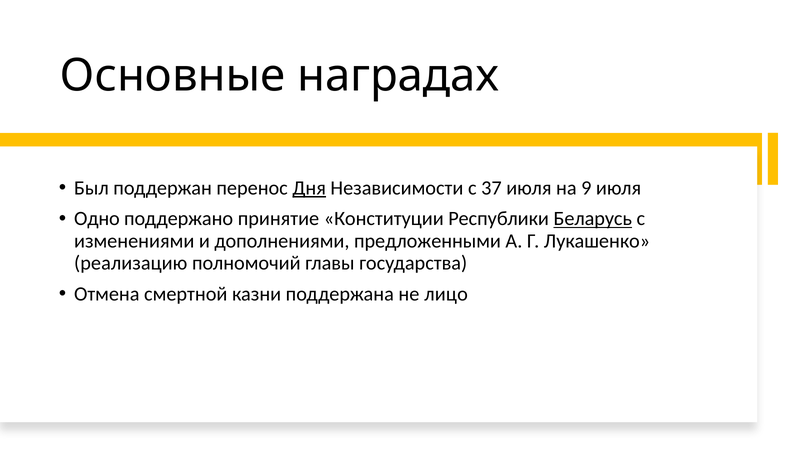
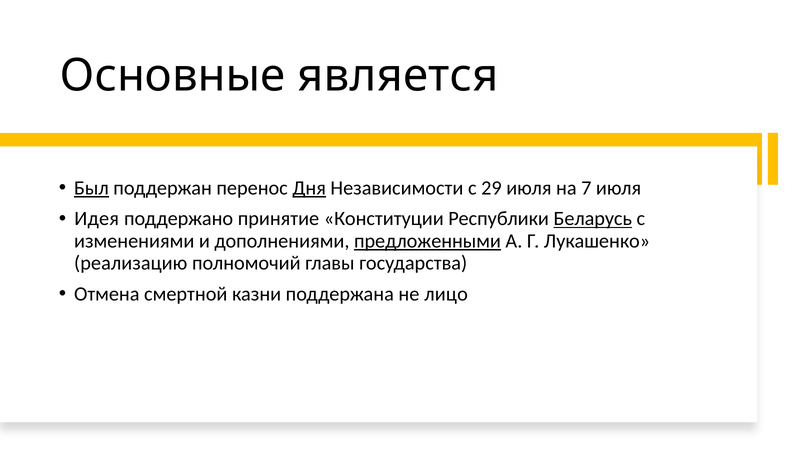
наградах: наградах -> является
Был underline: none -> present
37: 37 -> 29
9: 9 -> 7
Одно: Одно -> Идея
предложенными underline: none -> present
